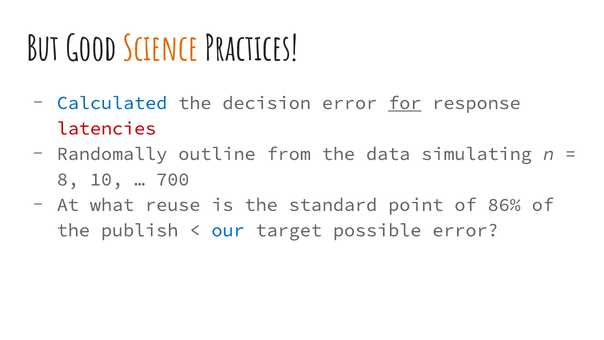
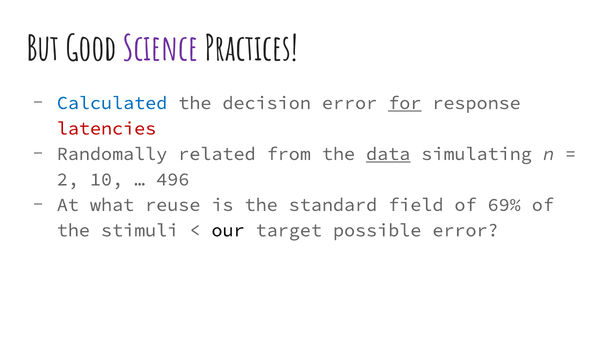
Science colour: orange -> purple
outline: outline -> related
data underline: none -> present
8: 8 -> 2
700: 700 -> 496
point: point -> field
86%: 86% -> 69%
publish: publish -> stimuli
our colour: blue -> black
